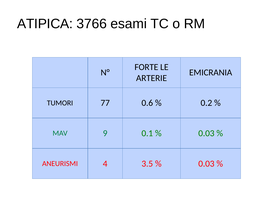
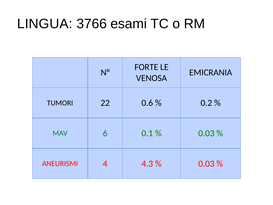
ATIPICA: ATIPICA -> LINGUA
ARTERIE: ARTERIE -> VENOSA
77: 77 -> 22
9: 9 -> 6
3.5: 3.5 -> 4.3
